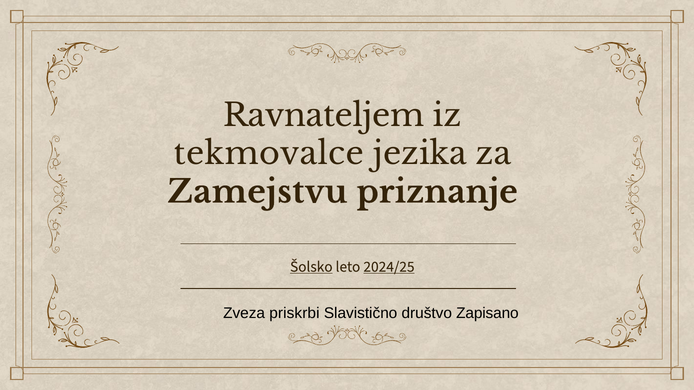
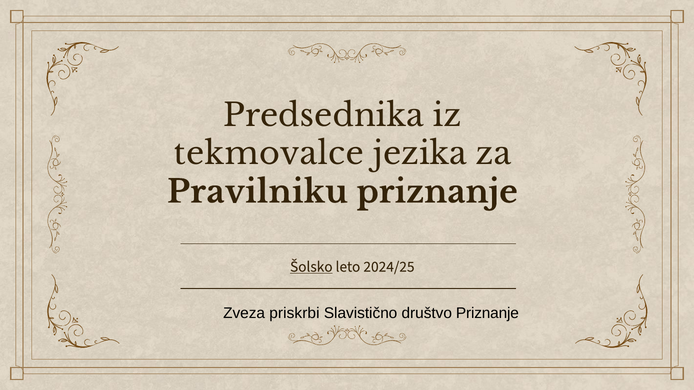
Ravnateljem: Ravnateljem -> Predsednika
Zamejstvu: Zamejstvu -> Pravilniku
2024/25 underline: present -> none
društvo Zapisano: Zapisano -> Priznanje
